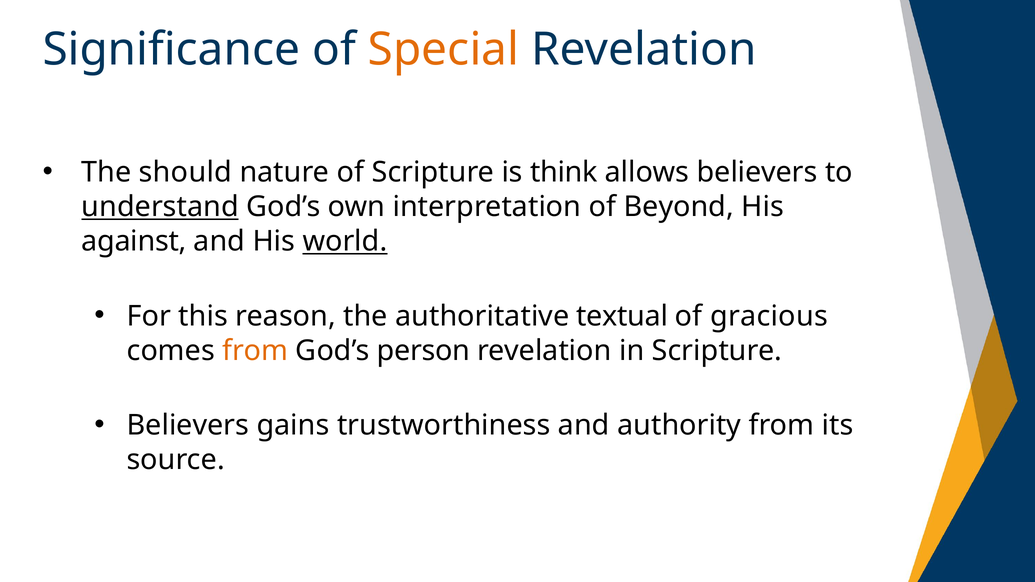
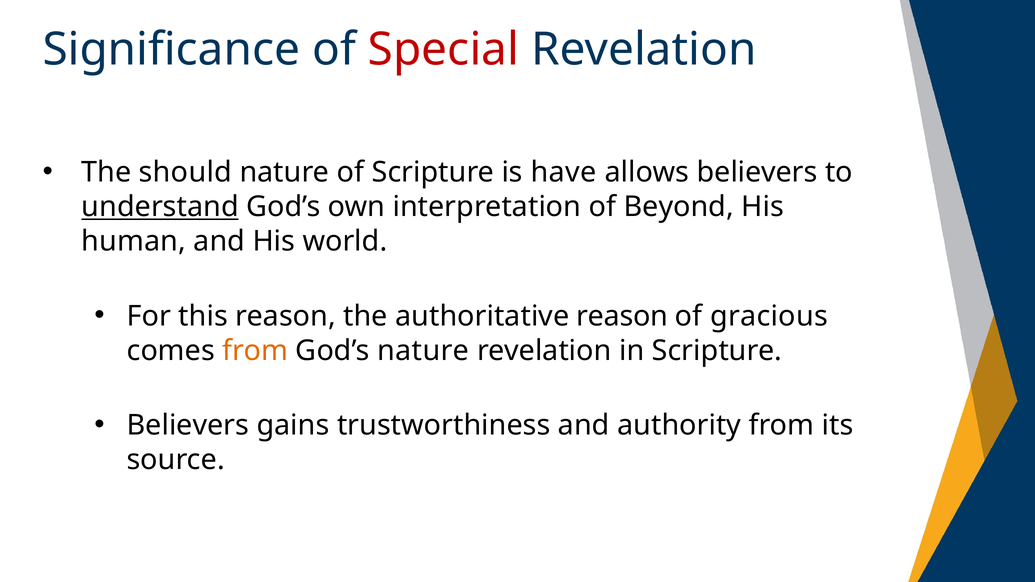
Special colour: orange -> red
think: think -> have
against: against -> human
world underline: present -> none
authoritative textual: textual -> reason
God’s person: person -> nature
